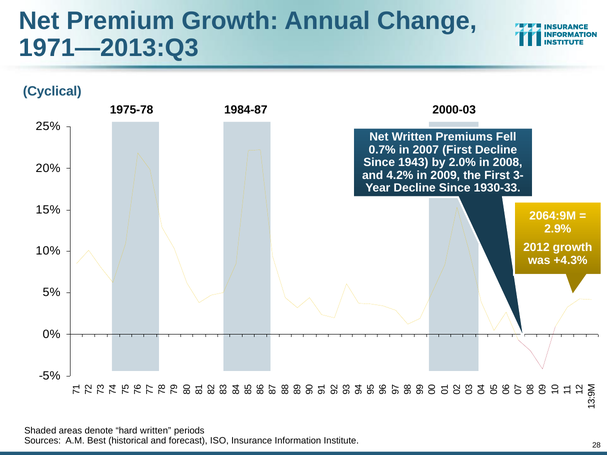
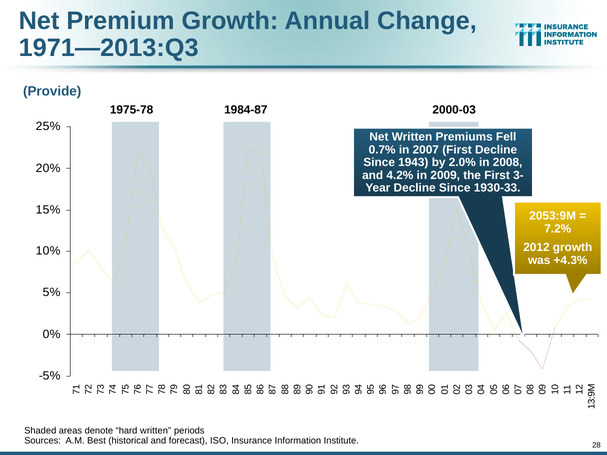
Cyclical: Cyclical -> Provide
2064:9M: 2064:9M -> 2053:9M
2.9%: 2.9% -> 7.2%
